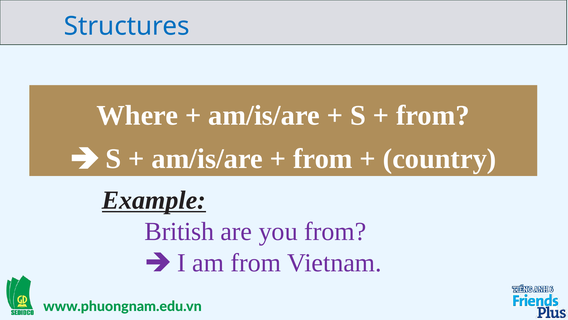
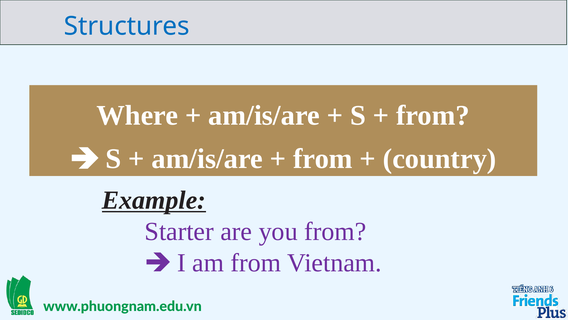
British: British -> Starter
